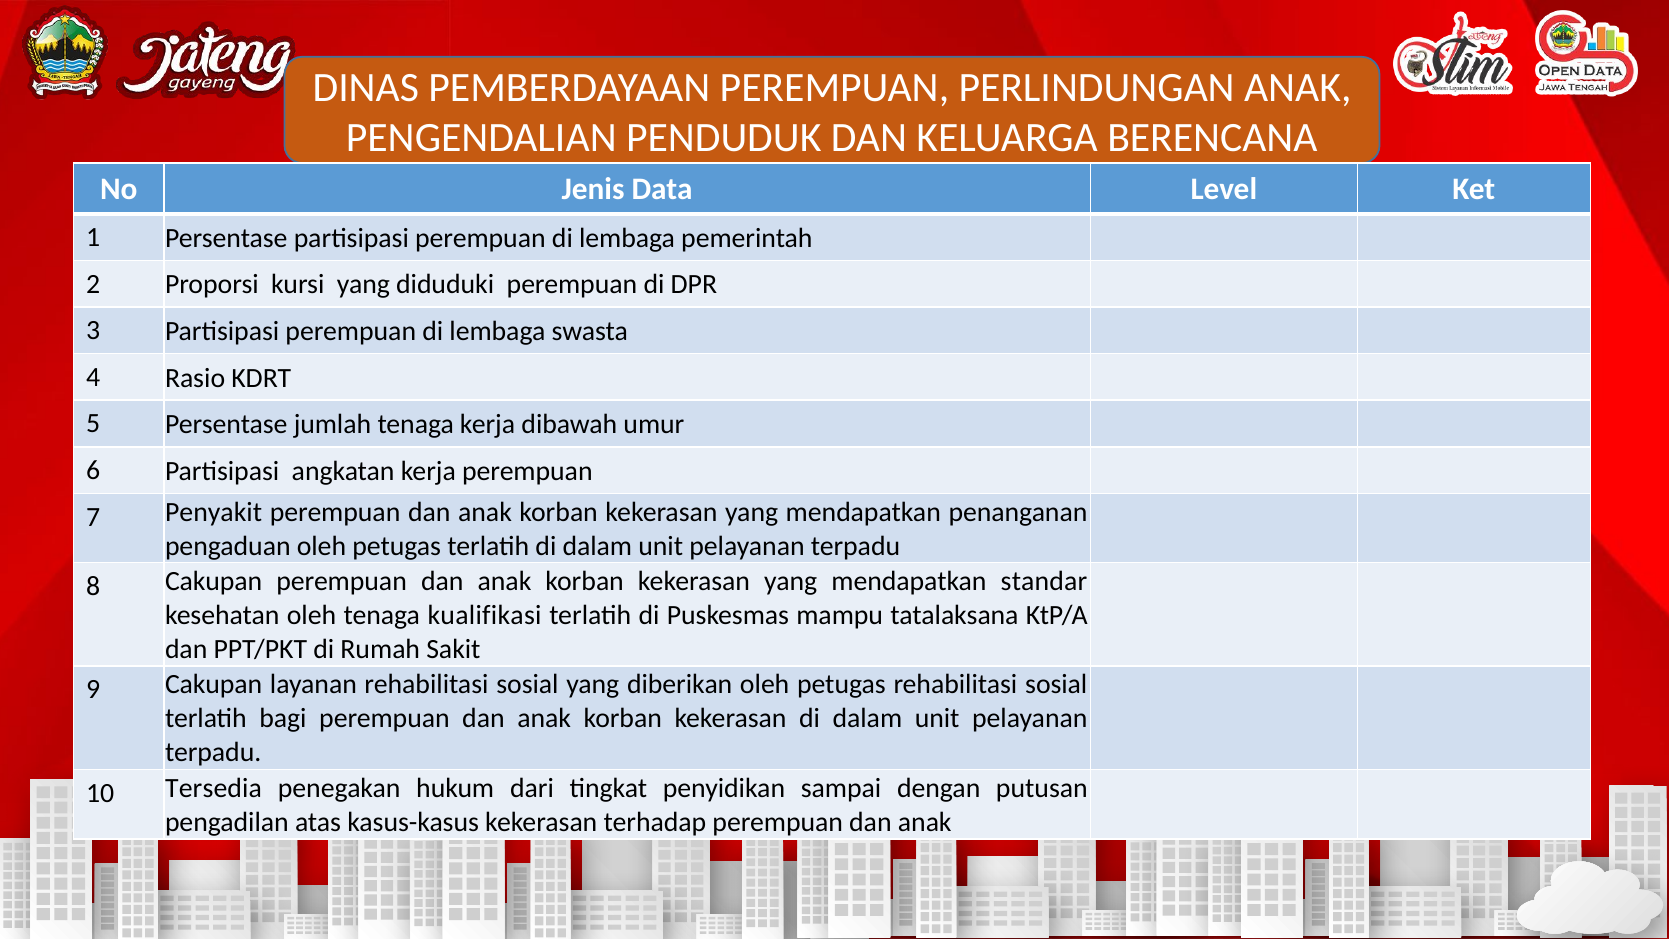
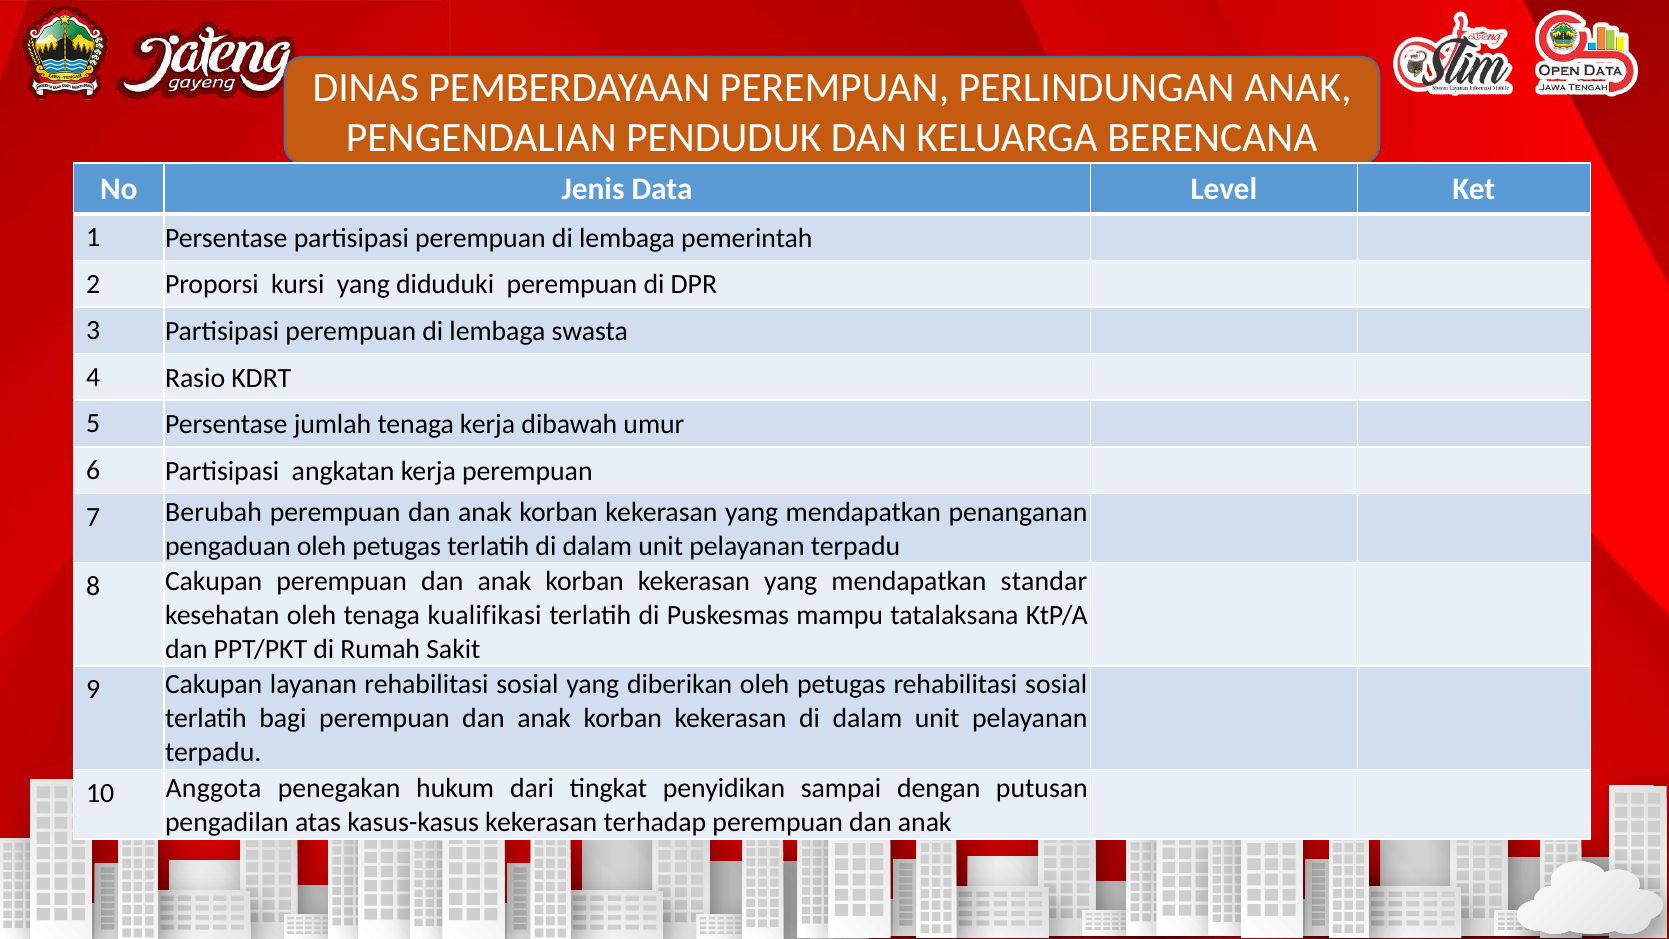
Penyakit: Penyakit -> Berubah
Tersedia: Tersedia -> Anggota
